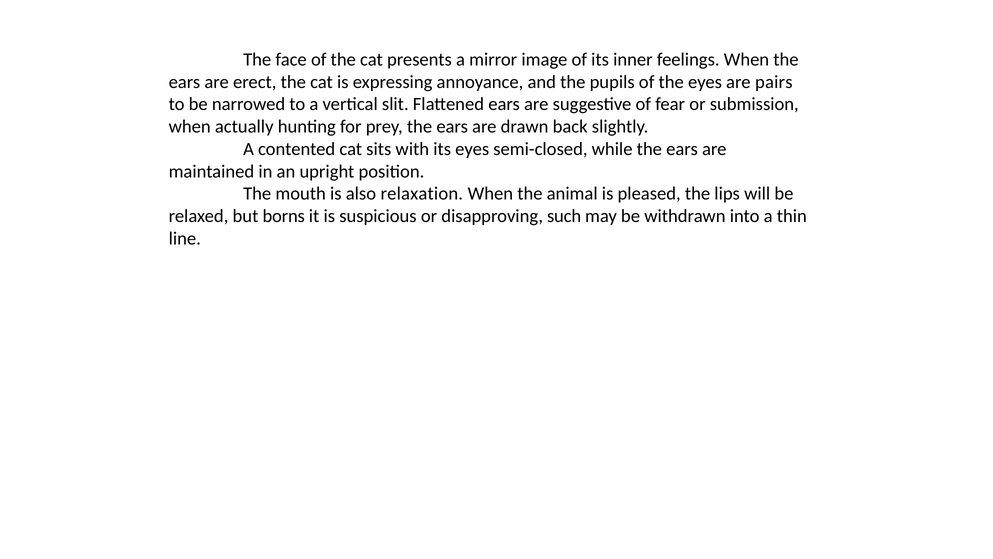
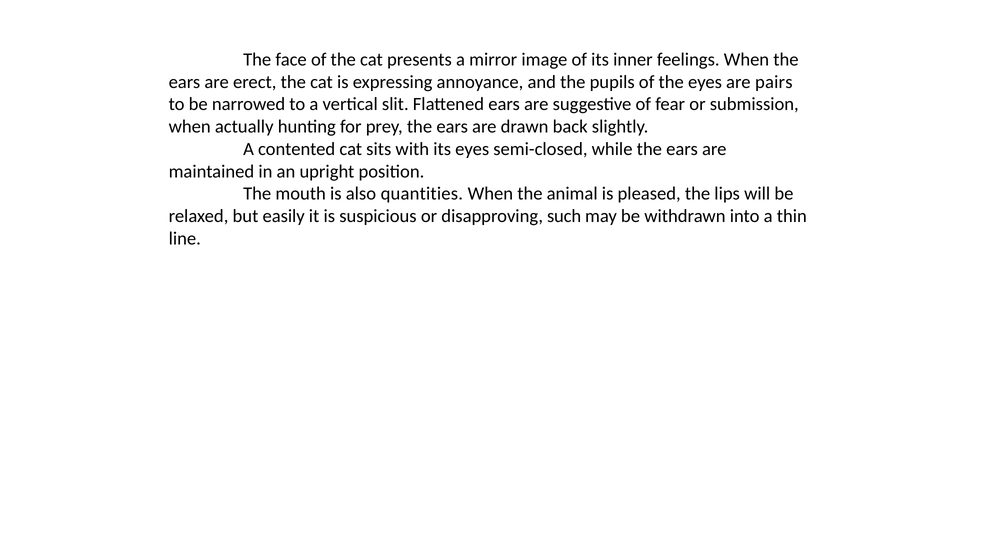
relaxation: relaxation -> quantities
borns: borns -> easily
